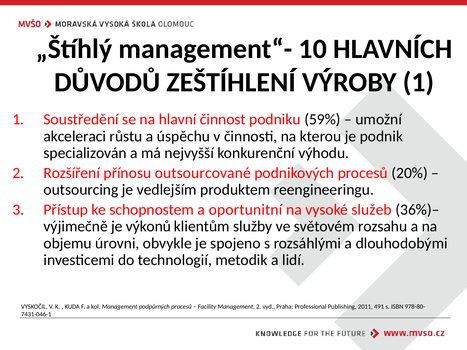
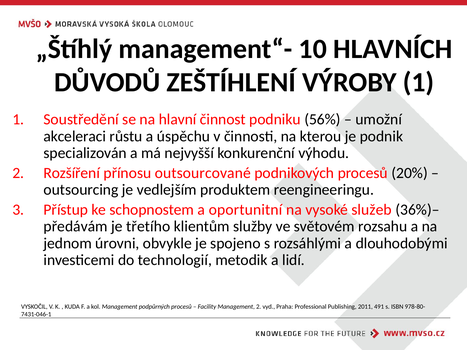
59%: 59% -> 56%
výjimečně: výjimečně -> předávám
výkonů: výkonů -> třetího
objemu: objemu -> jednom
